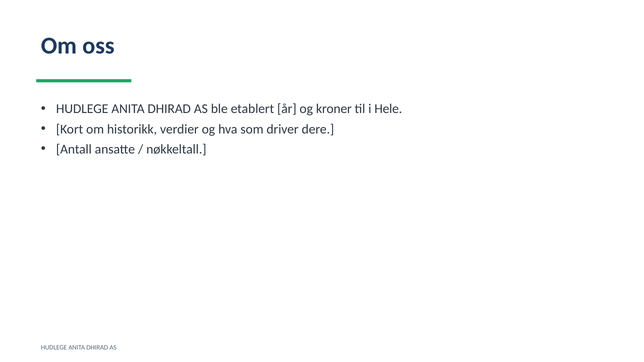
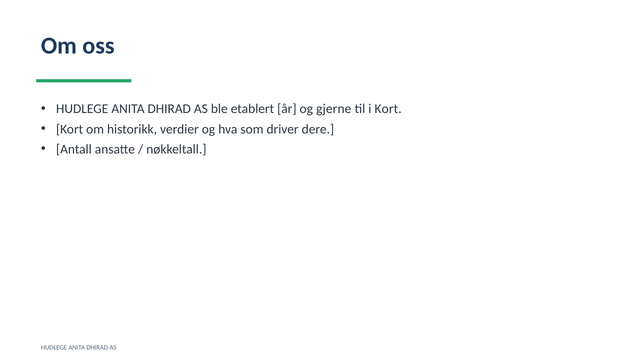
kroner: kroner -> gjerne
i Hele: Hele -> Kort
